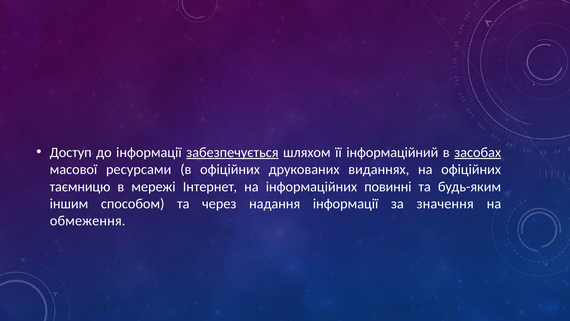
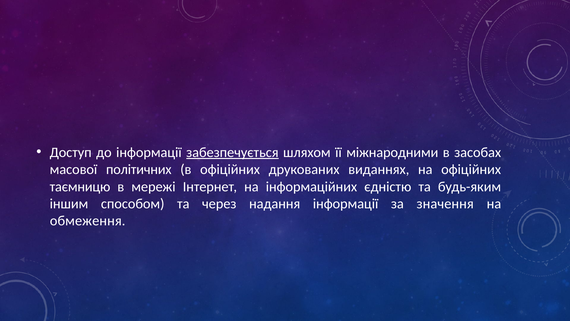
інформаційний: інформаційний -> міжнародними
засобах underline: present -> none
ресурсами: ресурсами -> політичних
повинні: повинні -> єдністю
